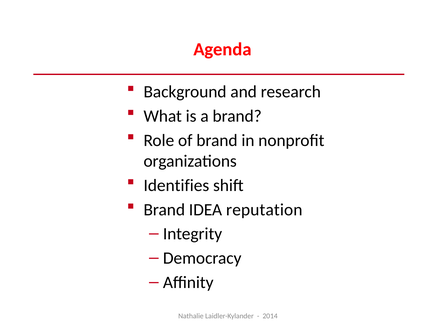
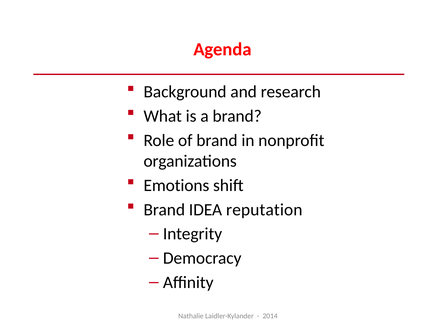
Identifies: Identifies -> Emotions
